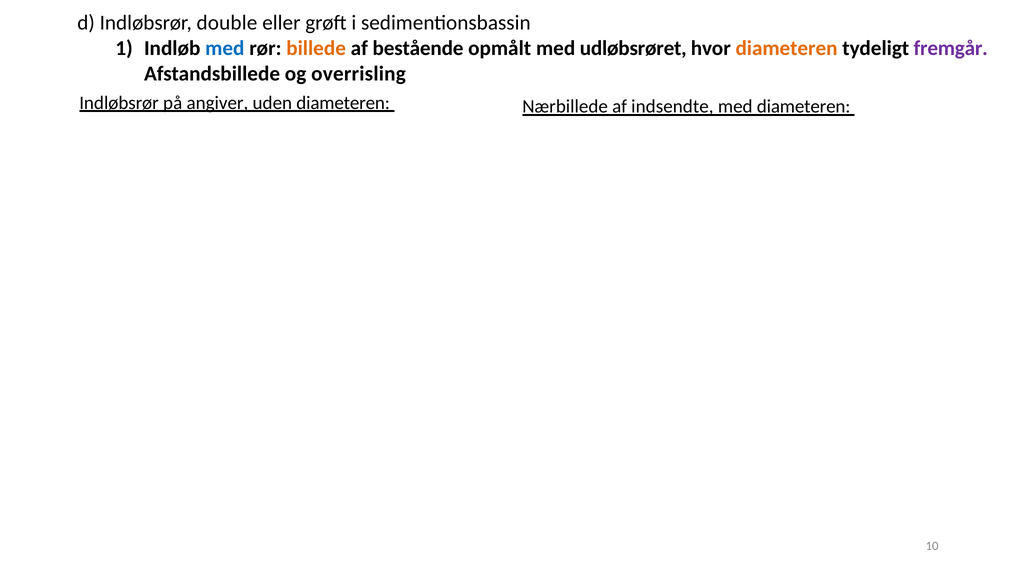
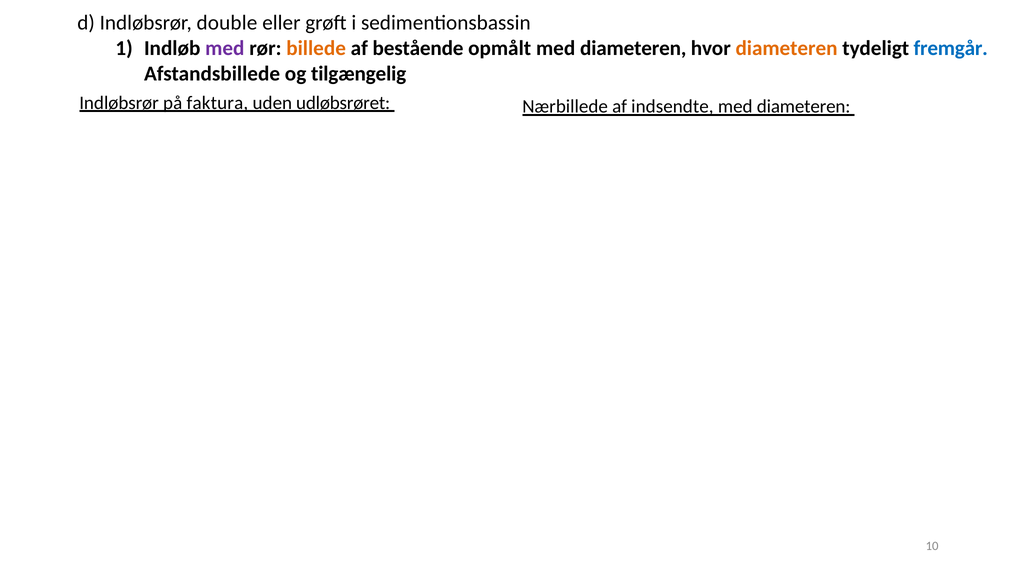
med at (225, 48) colour: blue -> purple
opmålt med udløbsrøret: udløbsrøret -> diameteren
fremgår colour: purple -> blue
overrisling: overrisling -> tilgængelig
angiver: angiver -> faktura
uden diameteren: diameteren -> udløbsrøret
